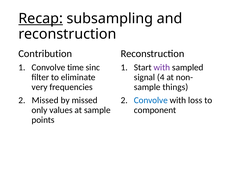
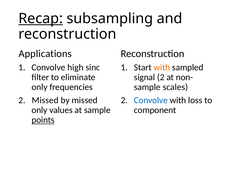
Contribution: Contribution -> Applications
time: time -> high
with at (162, 67) colour: purple -> orange
signal 4: 4 -> 2
very at (40, 87): very -> only
things: things -> scales
points underline: none -> present
